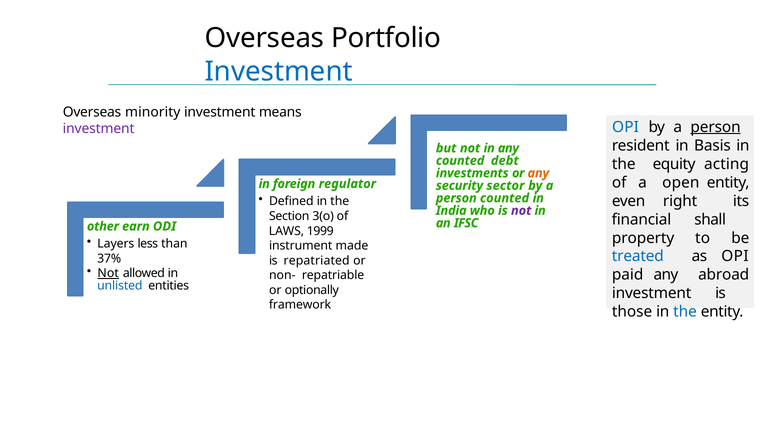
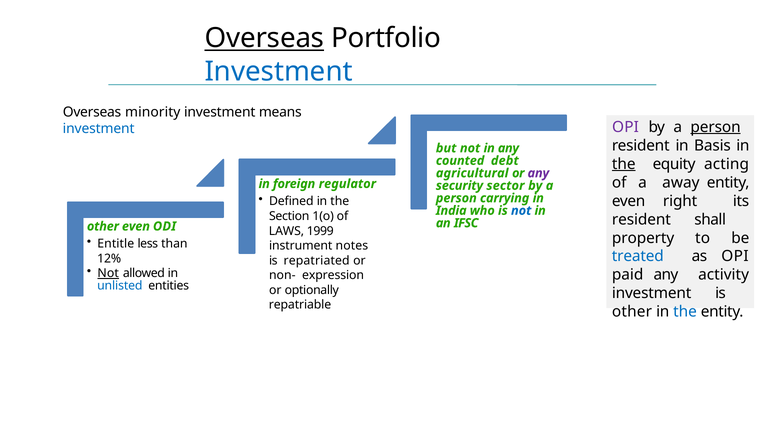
Overseas at (264, 38) underline: none -> present
OPI at (626, 127) colour: blue -> purple
investment at (99, 129) colour: purple -> blue
the at (624, 164) underline: none -> present
investments: investments -> agricultural
any at (538, 173) colour: orange -> purple
open: open -> away
person counted: counted -> carrying
not at (521, 210) colour: purple -> blue
3(o: 3(o -> 1(o
financial at (641, 219): financial -> resident
other earn: earn -> even
Layers: Layers -> Entitle
made: made -> notes
37%: 37% -> 12%
abroad: abroad -> activity
repatriable: repatriable -> expression
framework: framework -> repatriable
those at (632, 311): those -> other
